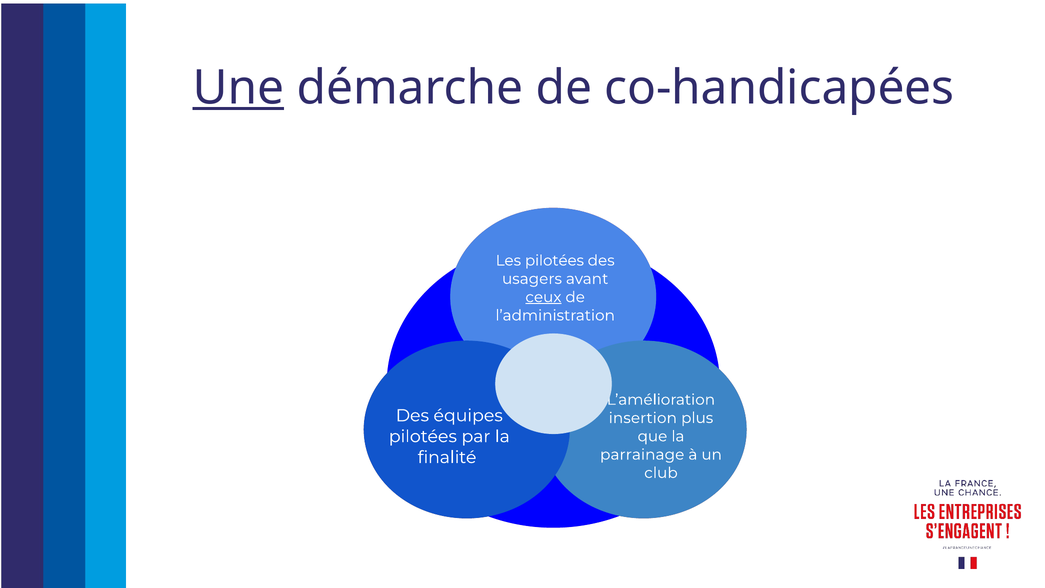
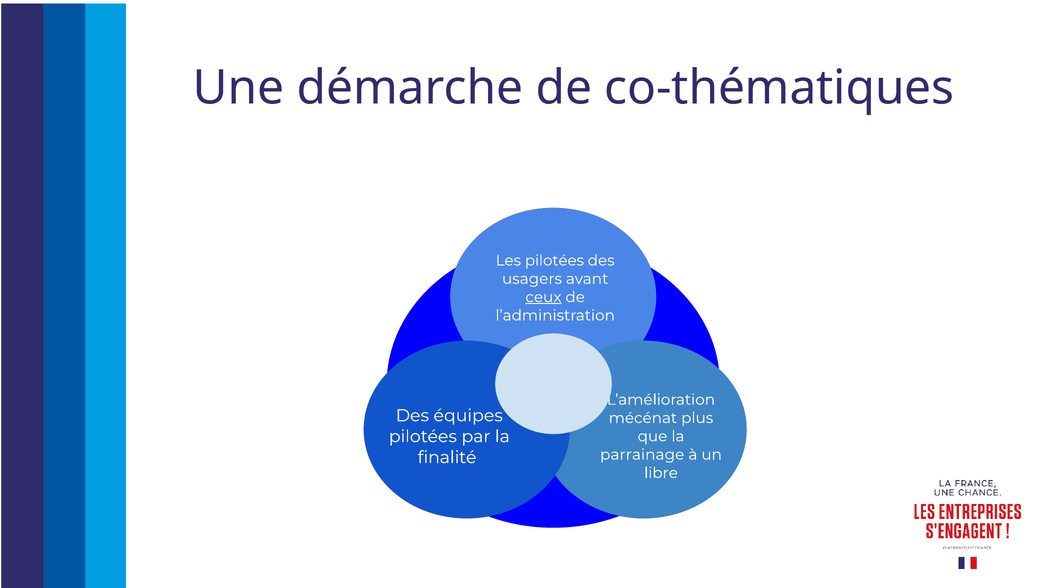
Une underline: present -> none
co-handicapées: co-handicapées -> co-thématiques
insertion: insertion -> mécénat
club: club -> libre
